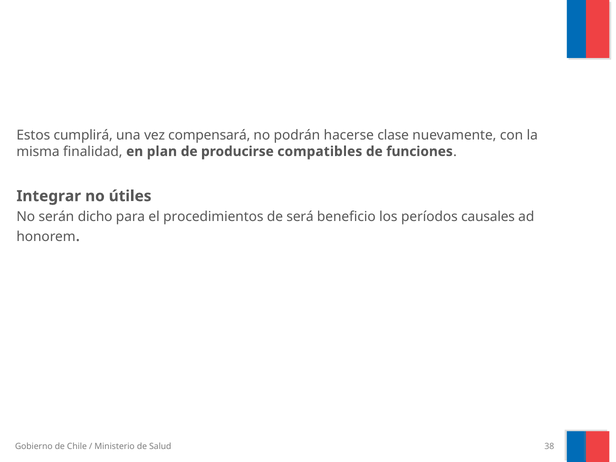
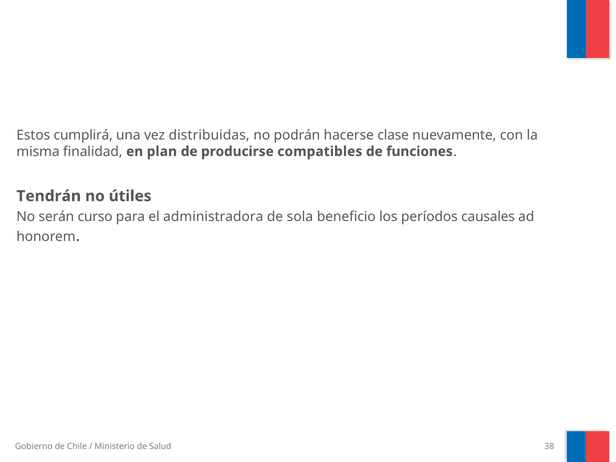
compensará: compensará -> distribuidas
Integrar: Integrar -> Tendrán
dicho: dicho -> curso
procedimientos: procedimientos -> administradora
será: será -> sola
